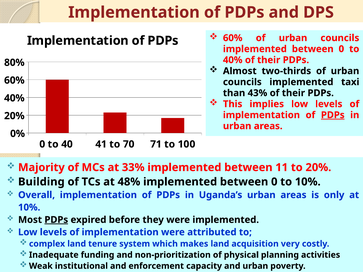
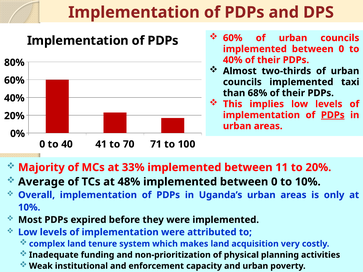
43%: 43% -> 68%
Building: Building -> Average
PDPs at (56, 220) underline: present -> none
